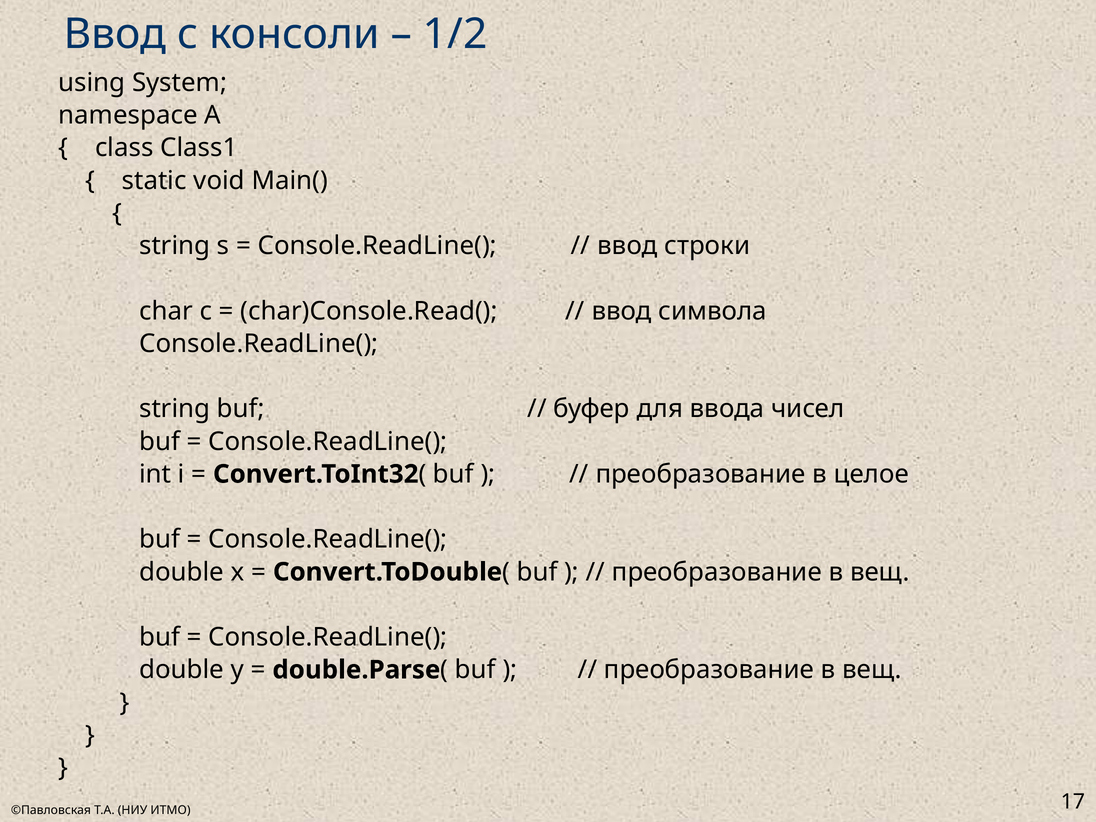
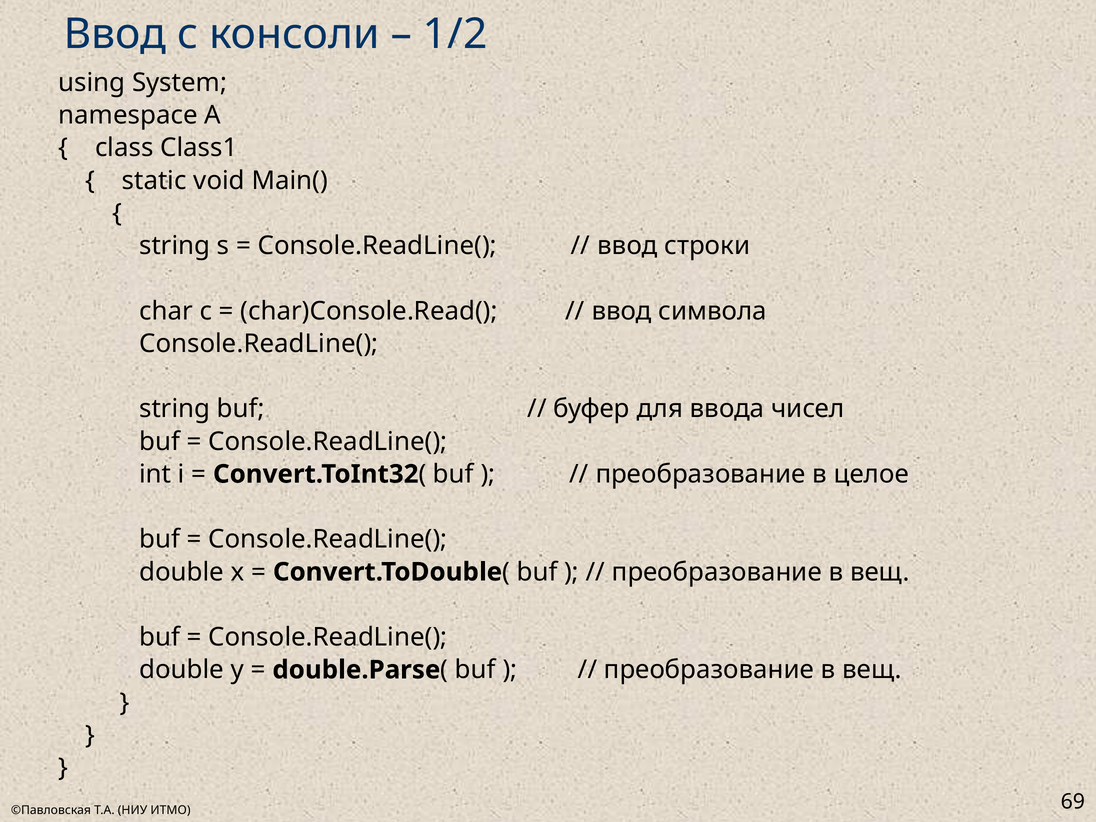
17: 17 -> 69
